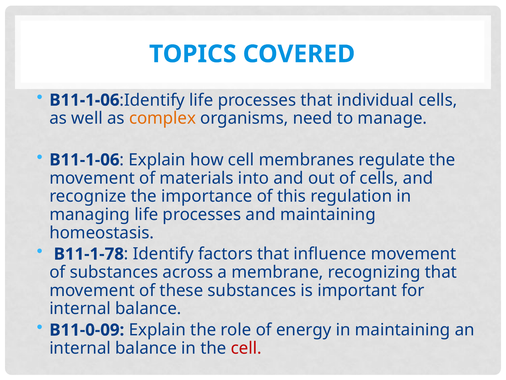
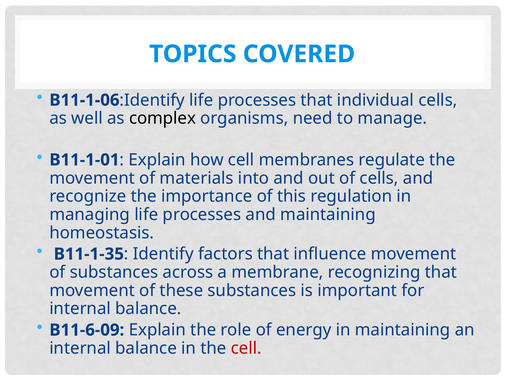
complex colour: orange -> black
B11-1-06 at (84, 160): B11-1-06 -> B11-1-01
B11-1-78: B11-1-78 -> B11-1-35
B11-0-09: B11-0-09 -> B11-6-09
